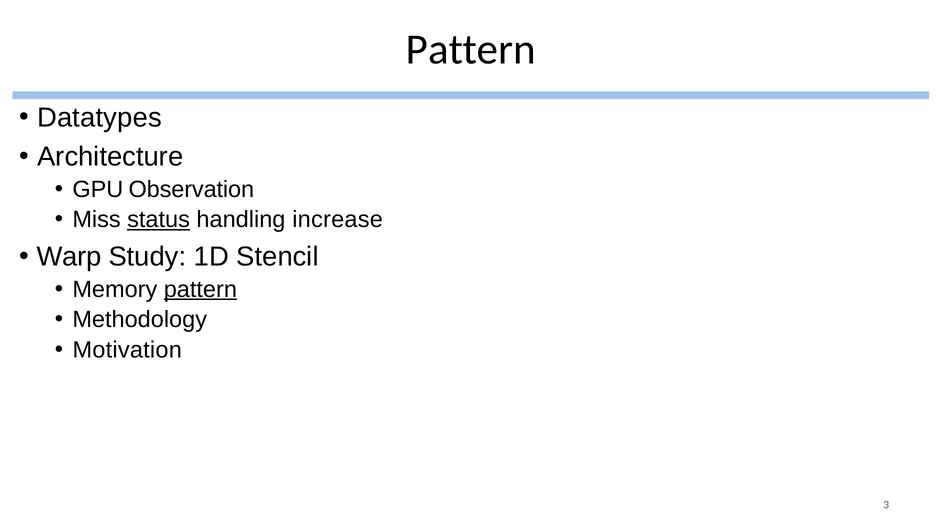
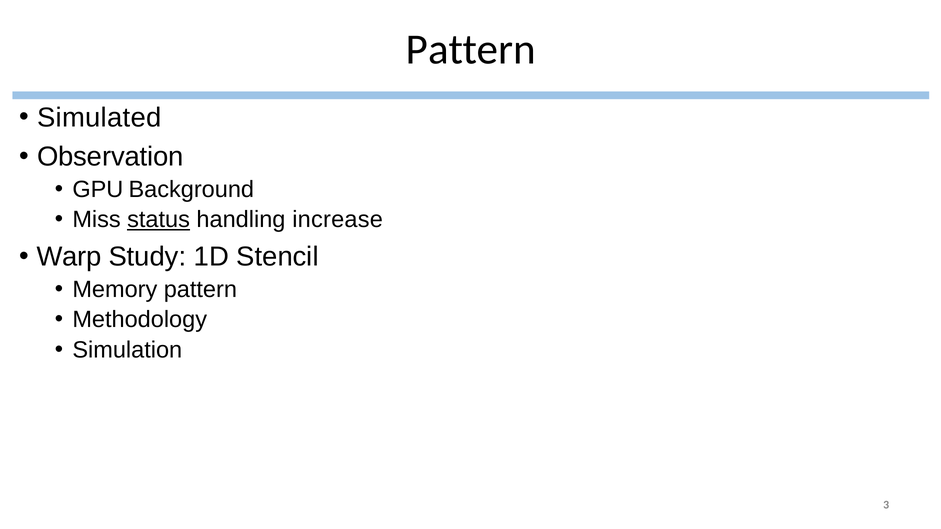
Datatypes: Datatypes -> Simulated
Architecture: Architecture -> Observation
Observation: Observation -> Background
pattern at (200, 289) underline: present -> none
Motivation: Motivation -> Simulation
